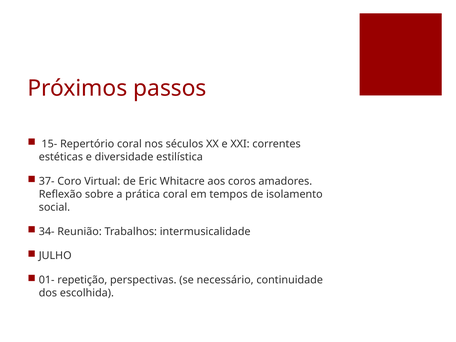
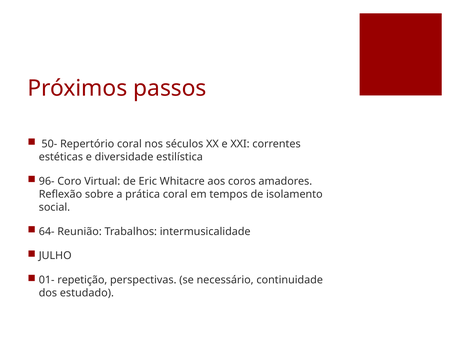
15-: 15- -> 50-
37-: 37- -> 96-
34-: 34- -> 64-
escolhida: escolhida -> estudado
